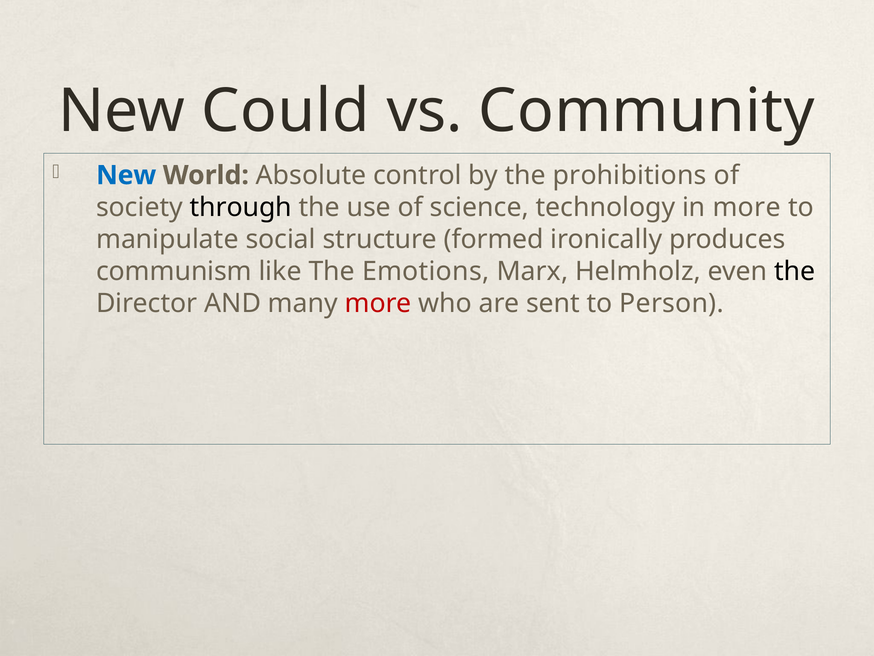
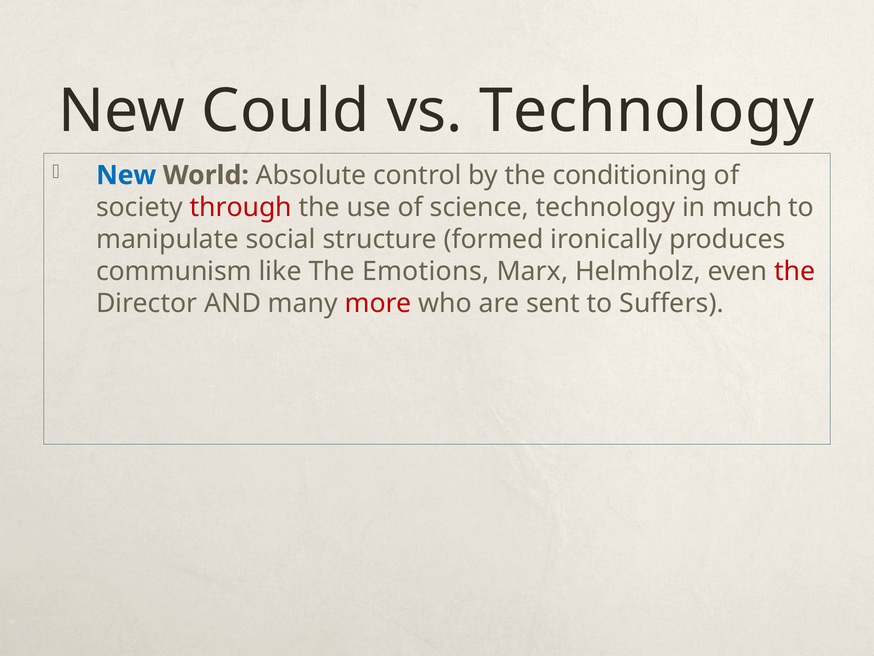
vs Community: Community -> Technology
prohibitions: prohibitions -> conditioning
through colour: black -> red
in more: more -> much
the at (795, 271) colour: black -> red
Person: Person -> Suffers
